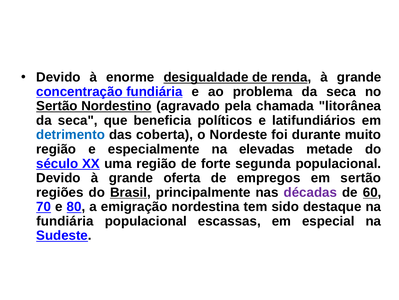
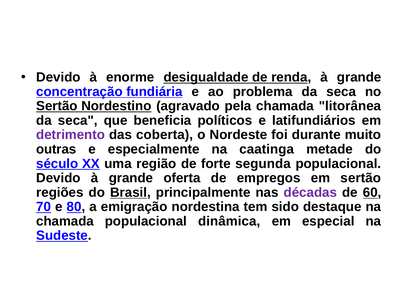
detrimento colour: blue -> purple
região at (56, 149): região -> outras
elevadas: elevadas -> caatinga
fundiária at (65, 221): fundiária -> chamada
escassas: escassas -> dinâmica
